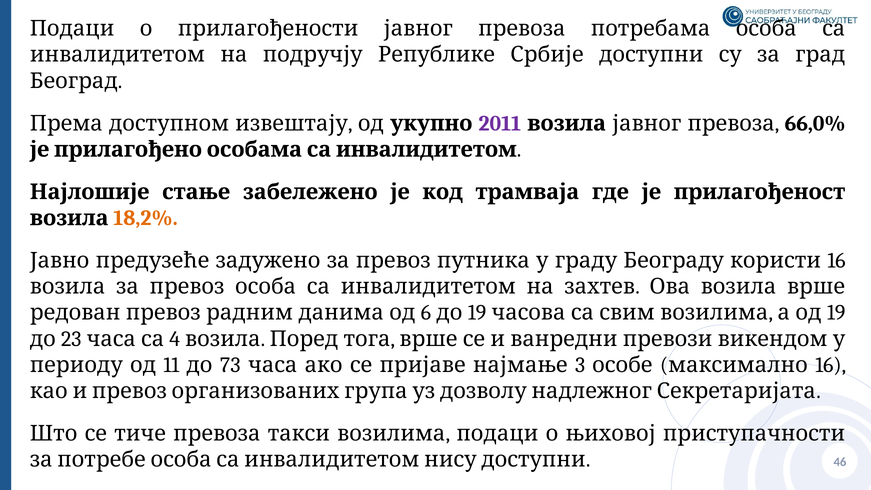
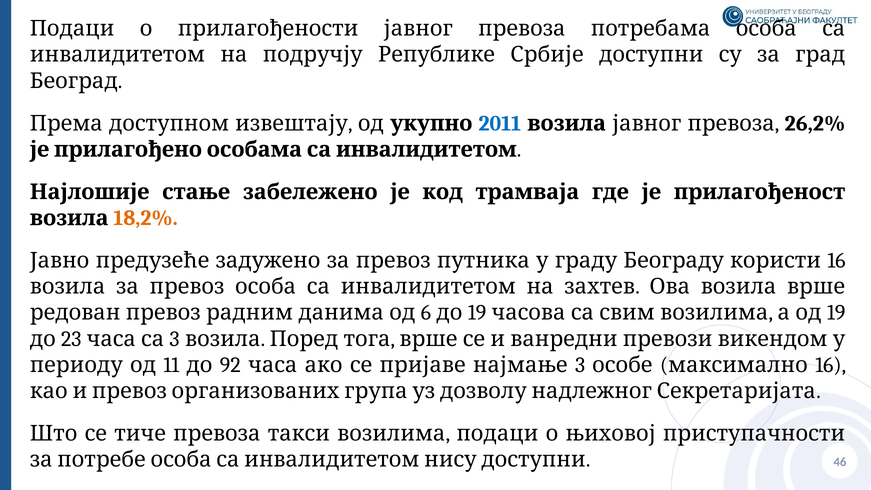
2011 colour: purple -> blue
66,0%: 66,0% -> 26,2%
23 4: 4 -> 3
73: 73 -> 92
